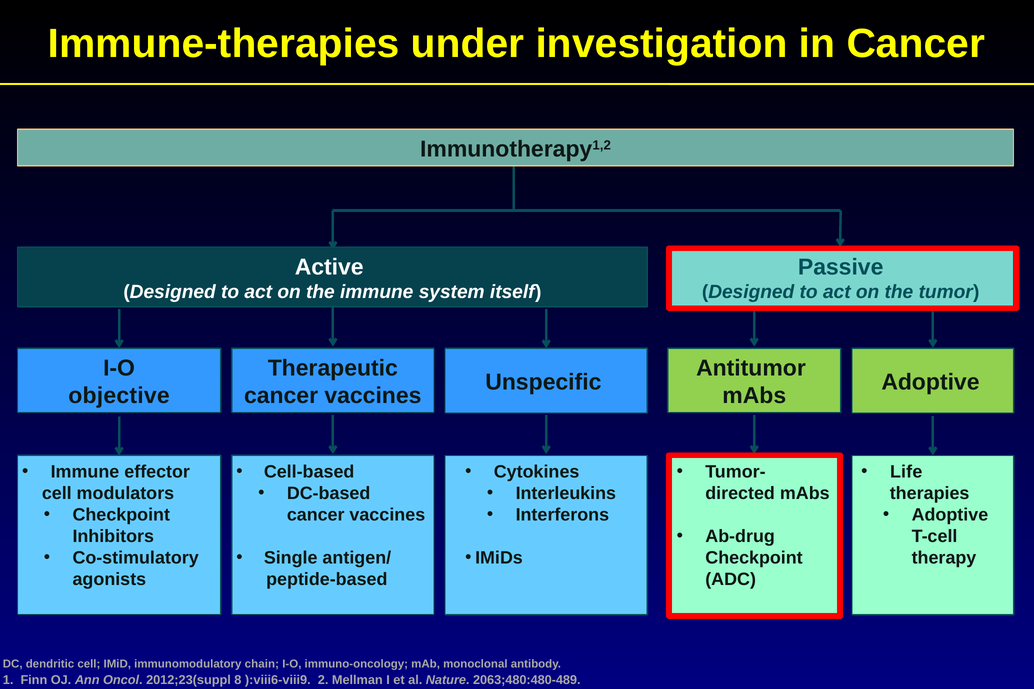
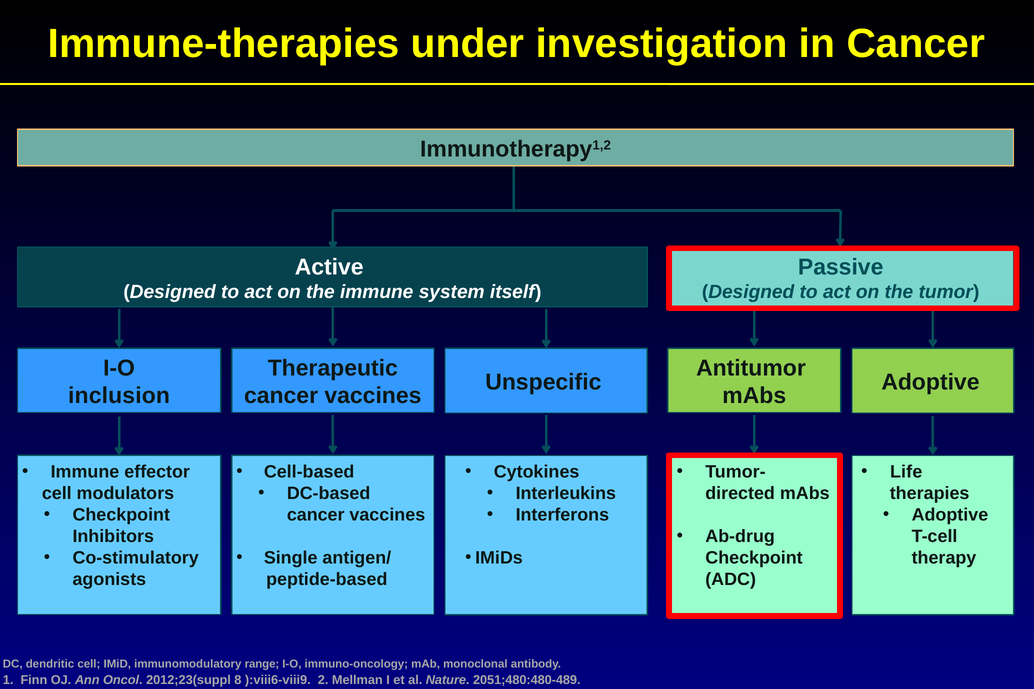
objective: objective -> inclusion
chain: chain -> range
2063;480:480-489: 2063;480:480-489 -> 2051;480:480-489
